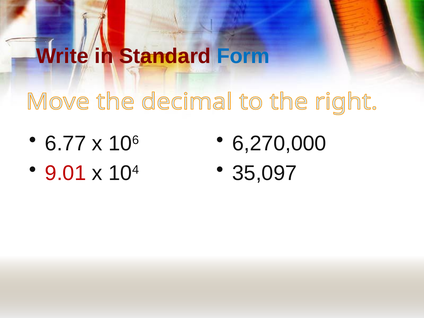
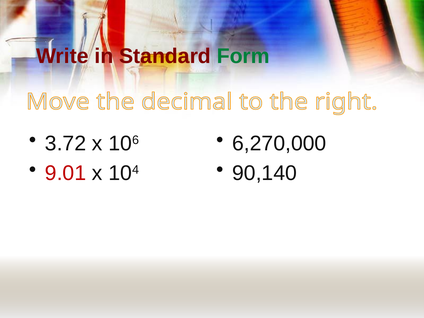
Form colour: blue -> green
6.77: 6.77 -> 3.72
35,097: 35,097 -> 90,140
